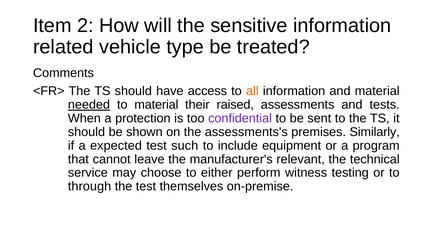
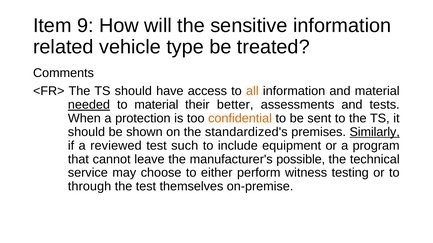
2: 2 -> 9
raised: raised -> better
confidential colour: purple -> orange
assessments's: assessments's -> standardized's
Similarly underline: none -> present
expected: expected -> reviewed
relevant: relevant -> possible
